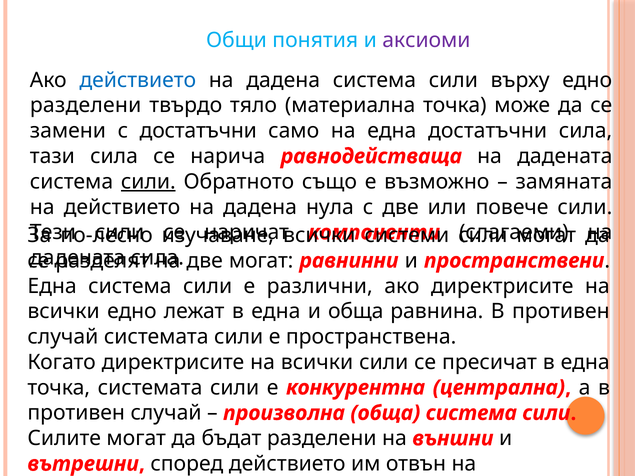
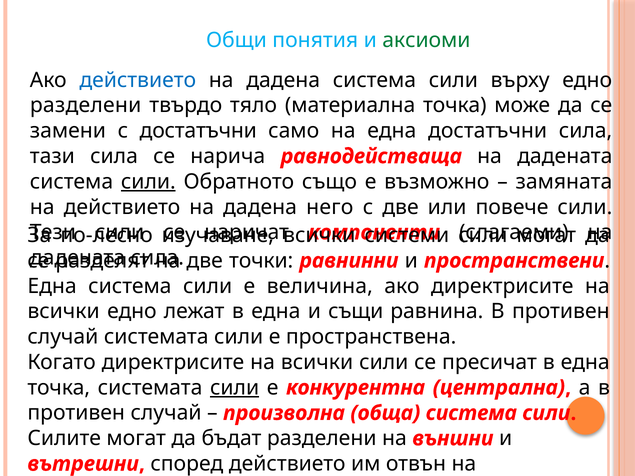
аксиоми colour: purple -> green
дадена нула: нула -> него
две могат: могат -> точки
различни: различни -> величина
и обща: обща -> същи
сили at (235, 388) underline: none -> present
